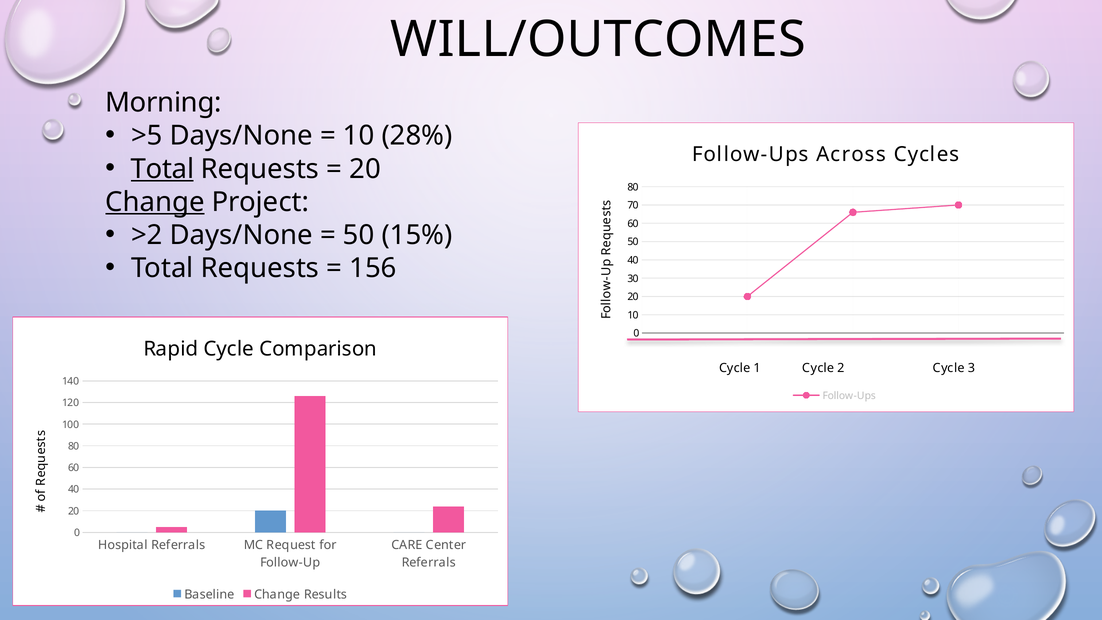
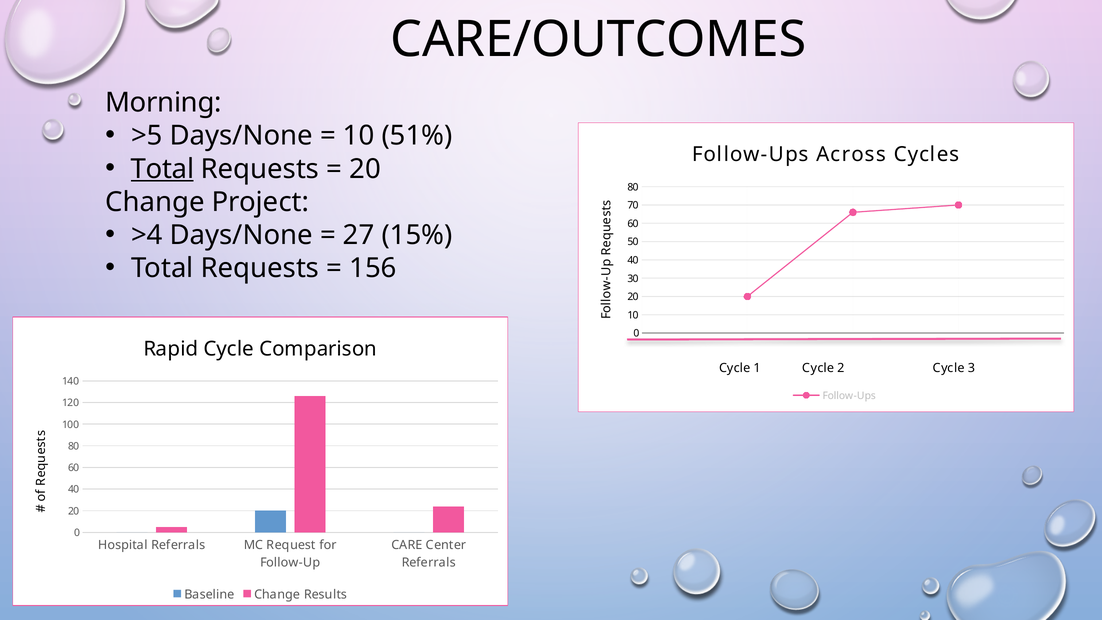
WILL/OUTCOMES: WILL/OUTCOMES -> CARE/OUTCOMES
28%: 28% -> 51%
Change at (155, 202) underline: present -> none
>2: >2 -> >4
50 at (359, 235): 50 -> 27
